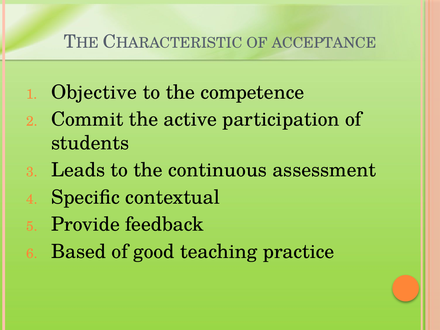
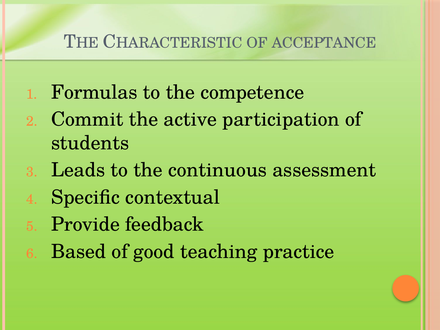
Objective: Objective -> Formulas
